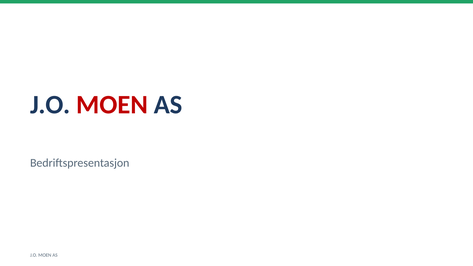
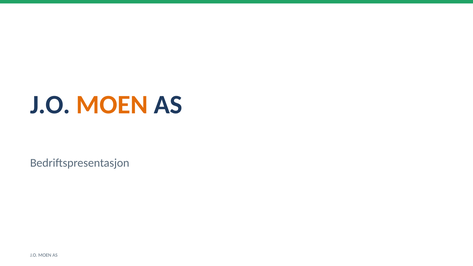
MOEN at (112, 105) colour: red -> orange
